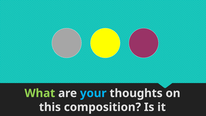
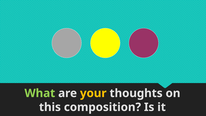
your colour: light blue -> yellow
